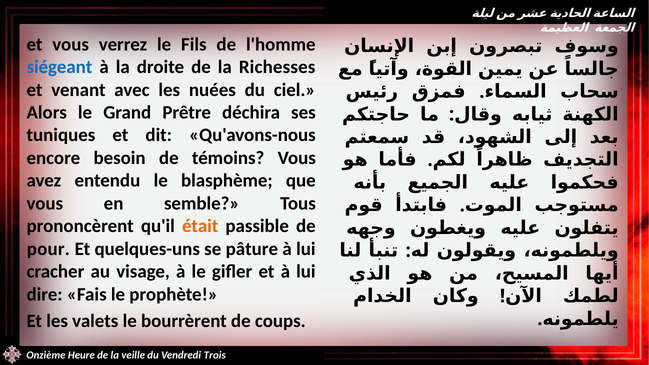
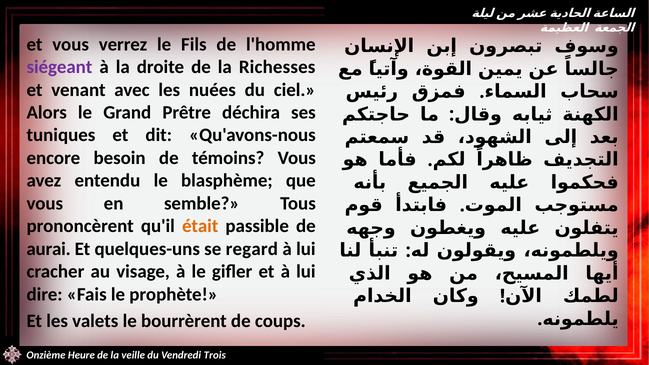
siégeant colour: blue -> purple
pour: pour -> aurai
pâture: pâture -> regard
